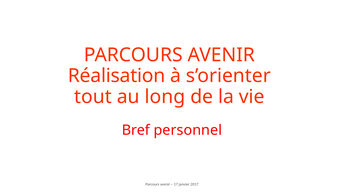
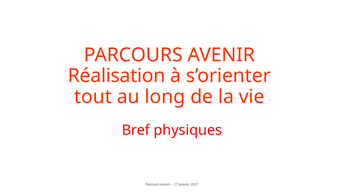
personnel: personnel -> physiques
